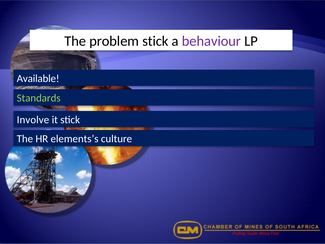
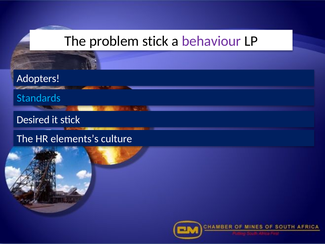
Available: Available -> Adopters
Standards colour: light green -> light blue
Involve: Involve -> Desired
